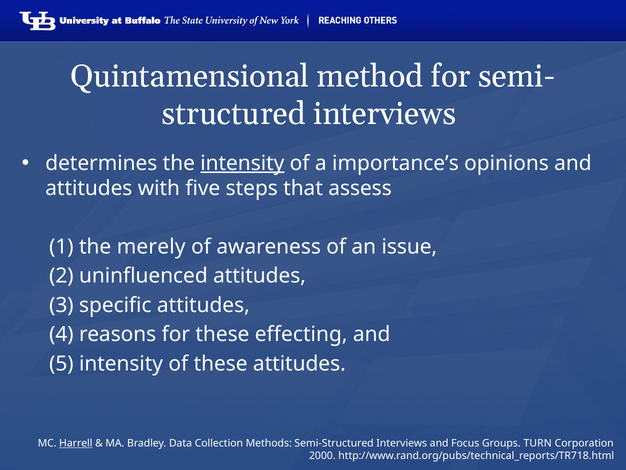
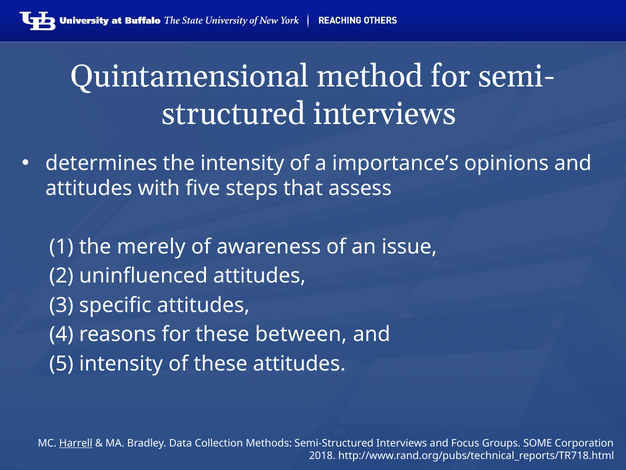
intensity at (242, 163) underline: present -> none
effecting: effecting -> between
TURN: TURN -> SOME
2000: 2000 -> 2018
